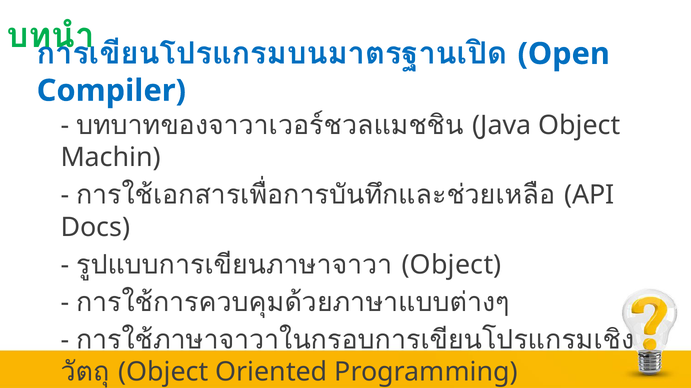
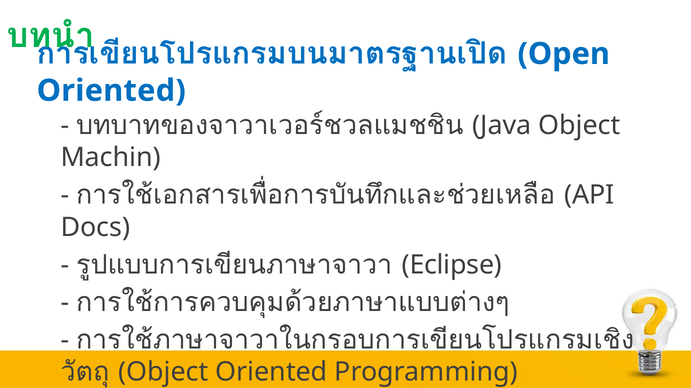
Compiler at (111, 91): Compiler -> Oriented
Object at (452, 265): Object -> Eclipse
